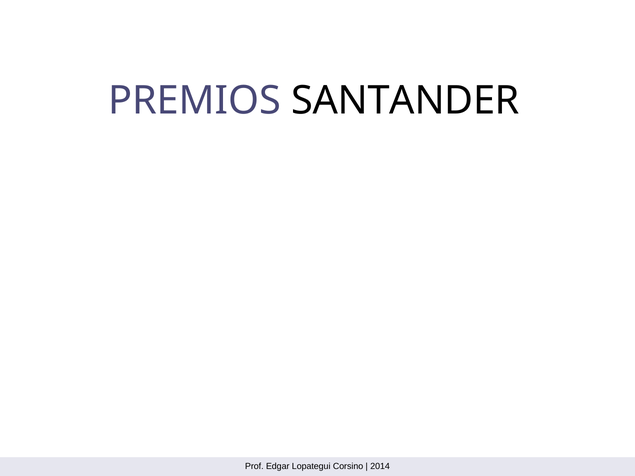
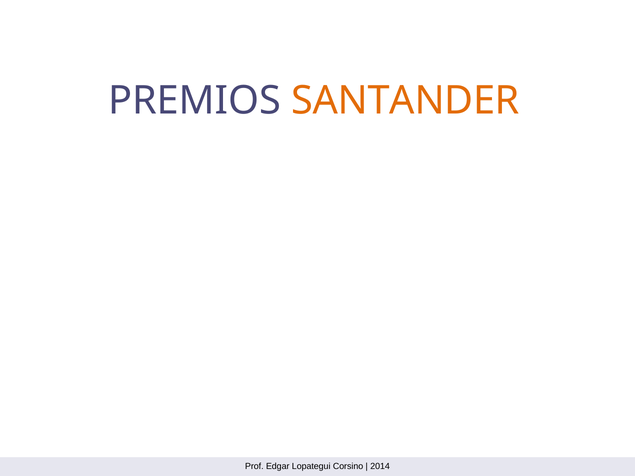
SANTANDER colour: black -> orange
